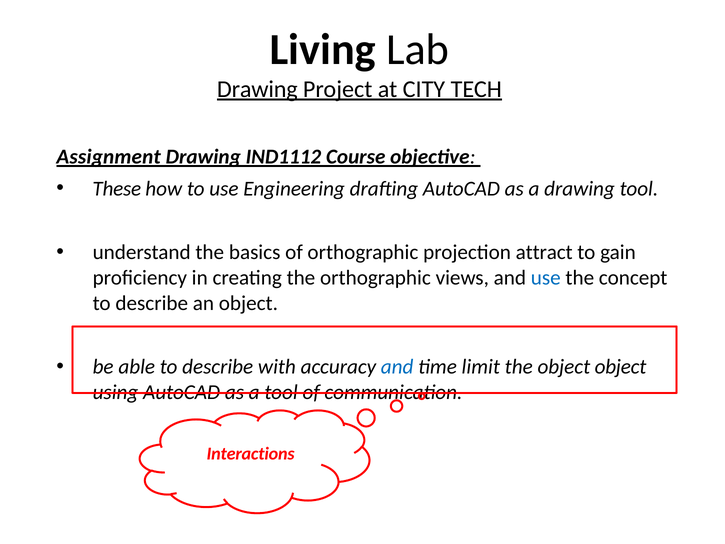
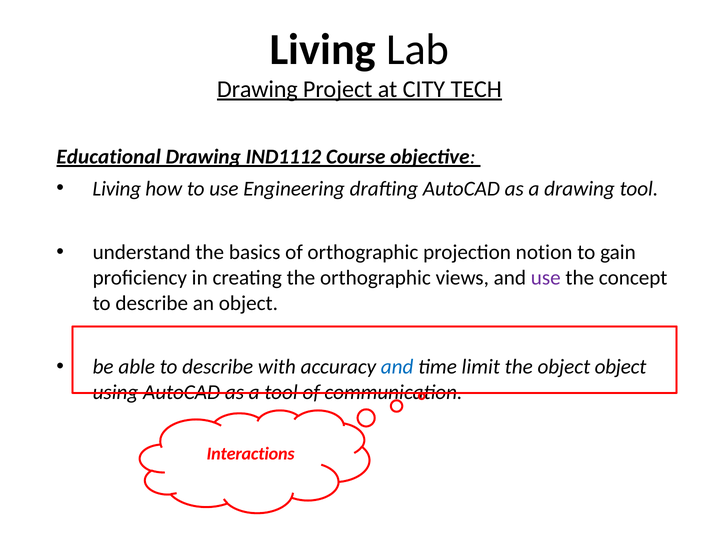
Assignment: Assignment -> Educational
These at (117, 189): These -> Living
attract: attract -> notion
use at (546, 278) colour: blue -> purple
